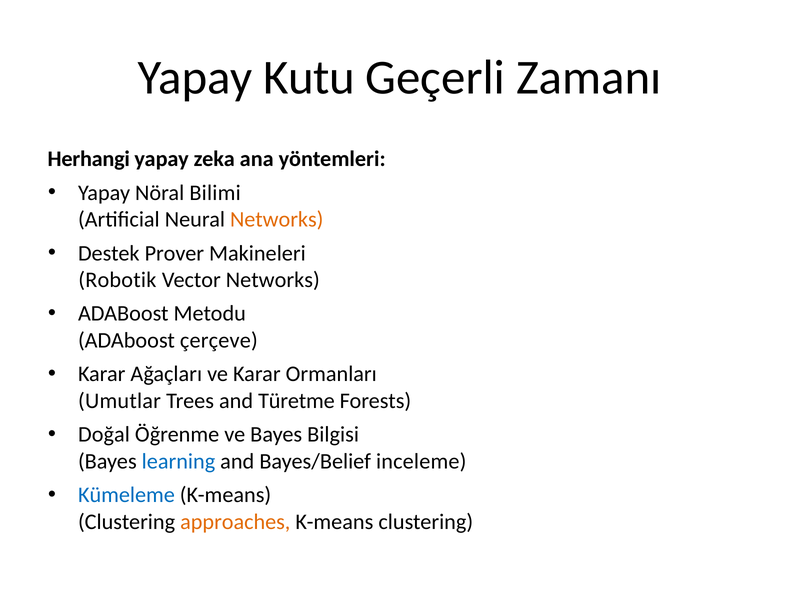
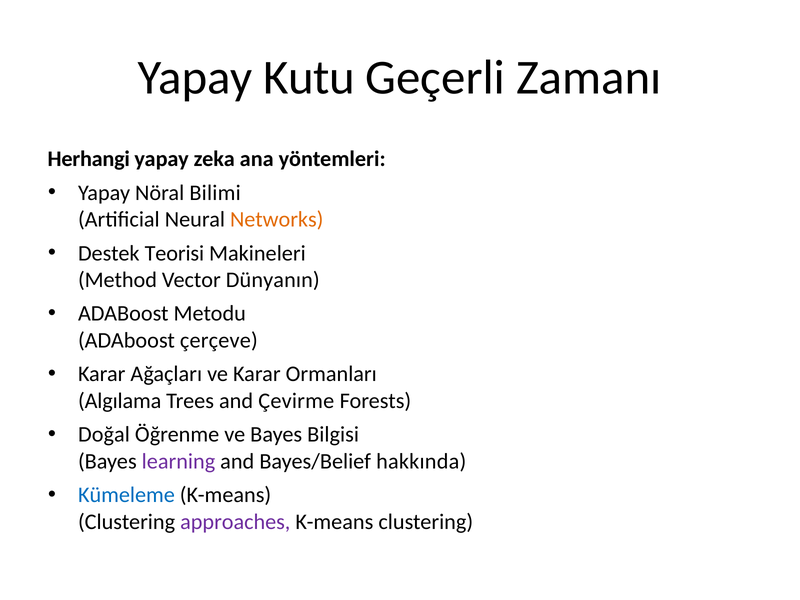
Prover: Prover -> Teorisi
Robotik: Robotik -> Method
Vector Networks: Networks -> Dünyanın
Umutlar: Umutlar -> Algılama
Türetme: Türetme -> Çevirme
learning colour: blue -> purple
inceleme: inceleme -> hakkında
approaches colour: orange -> purple
